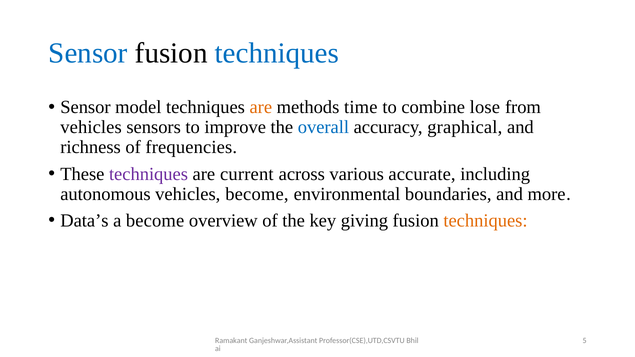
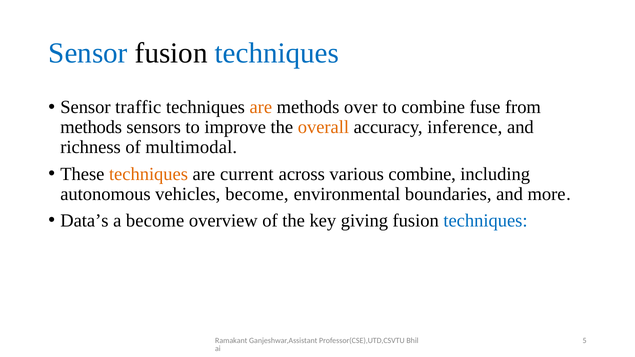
model: model -> traffic
time: time -> over
lose: lose -> fuse
vehicles at (91, 127): vehicles -> methods
overall colour: blue -> orange
graphical: graphical -> inference
frequencies: frequencies -> multimodal
techniques at (149, 174) colour: purple -> orange
various accurate: accurate -> combine
techniques at (485, 221) colour: orange -> blue
